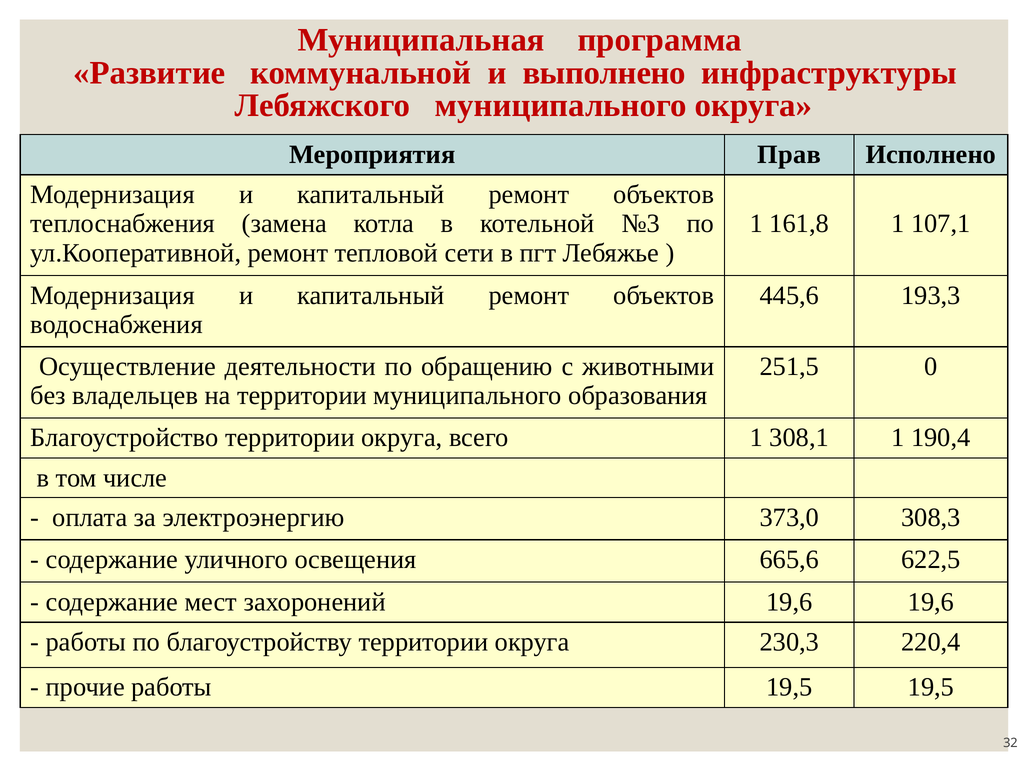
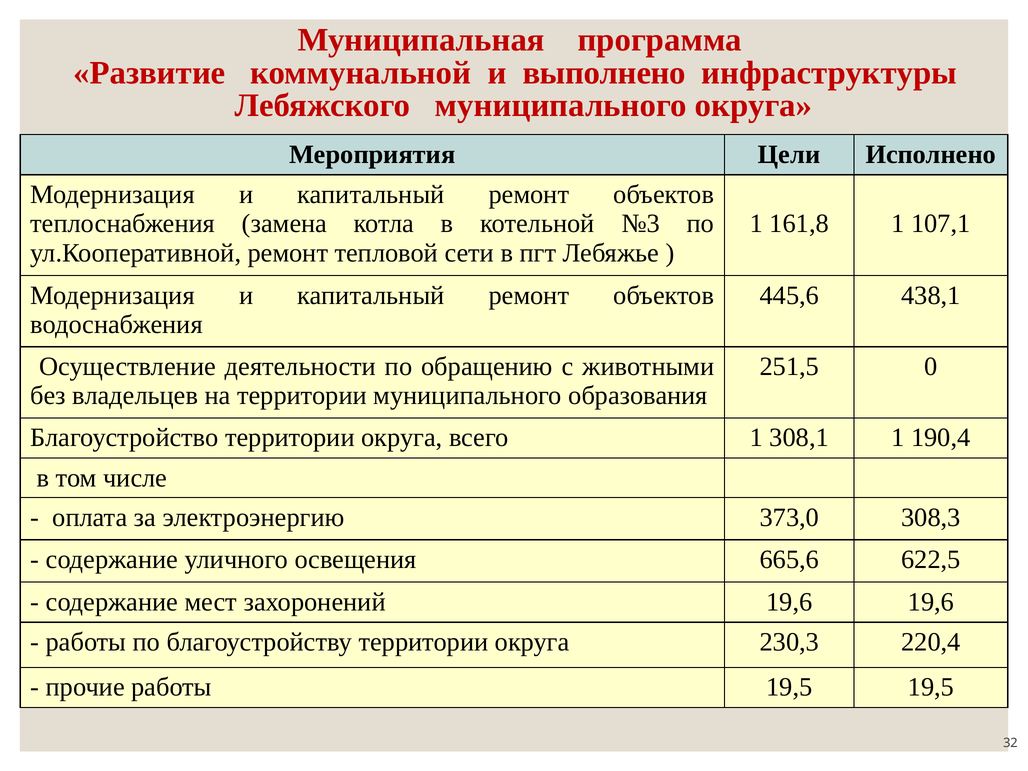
Прав: Прав -> Цели
193,3: 193,3 -> 438,1
